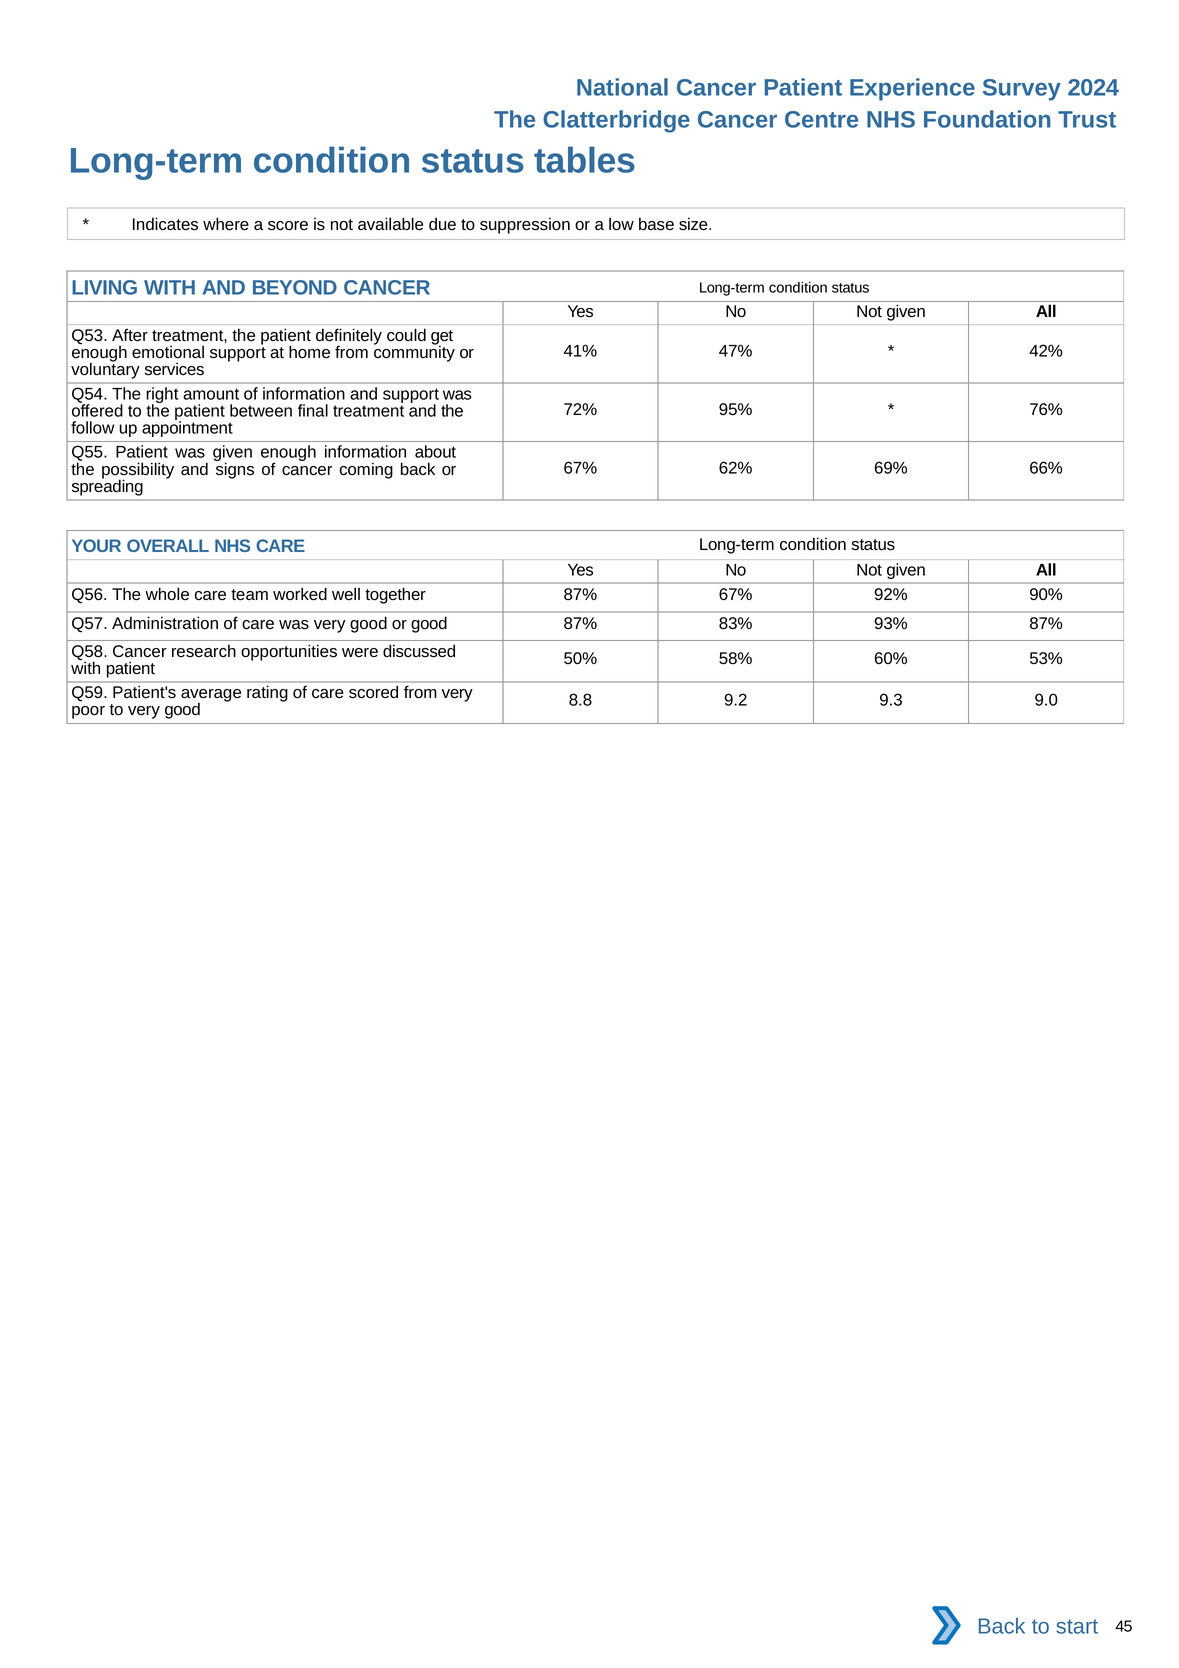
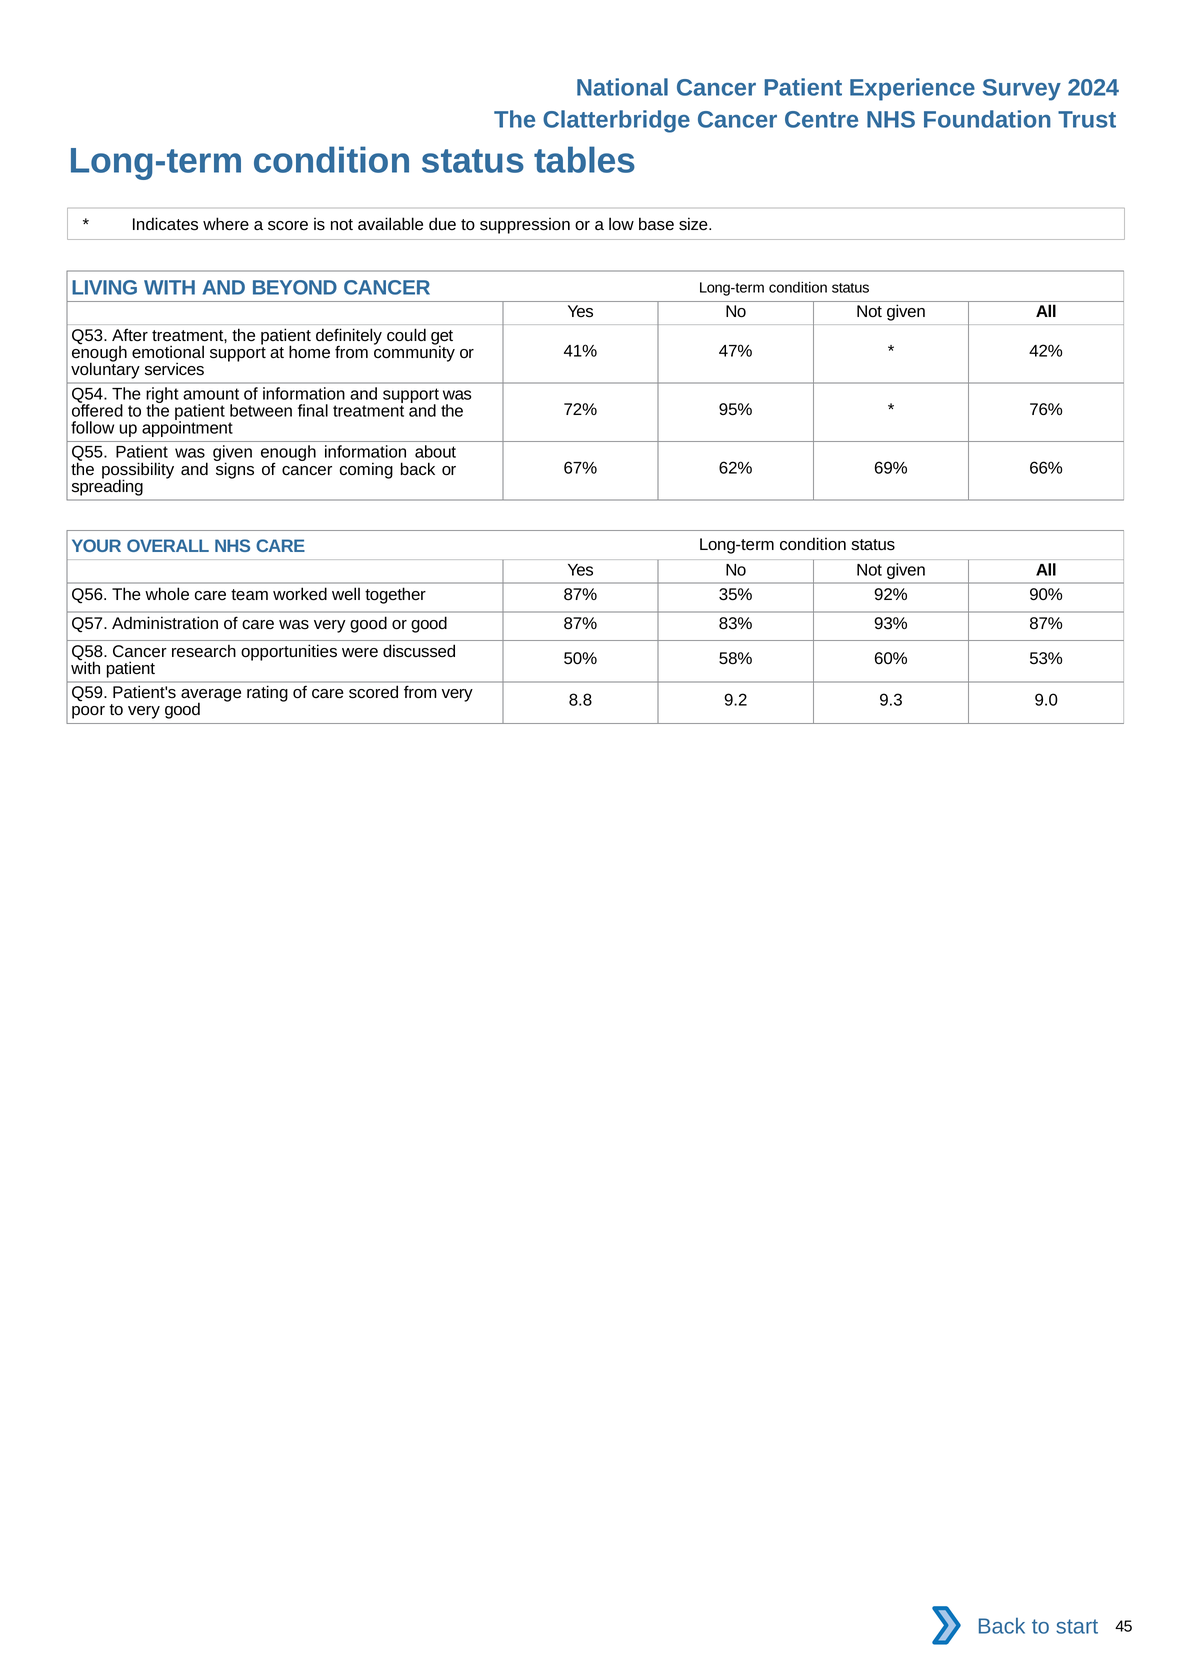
87% 67%: 67% -> 35%
